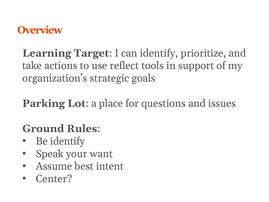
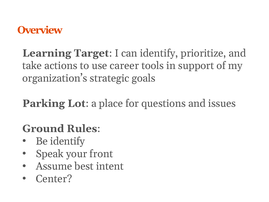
reflect: reflect -> career
want: want -> front
